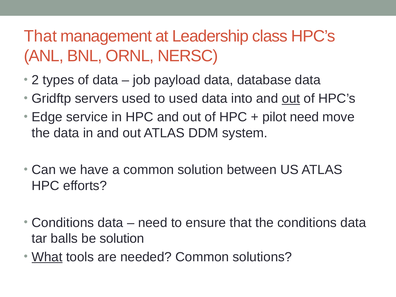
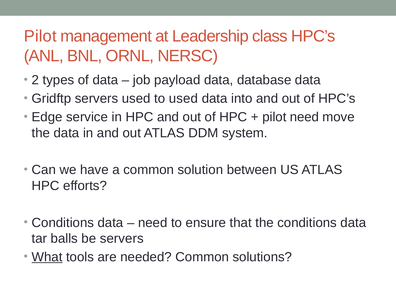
That at (40, 36): That -> Pilot
out at (291, 99) underline: present -> none
be solution: solution -> servers
